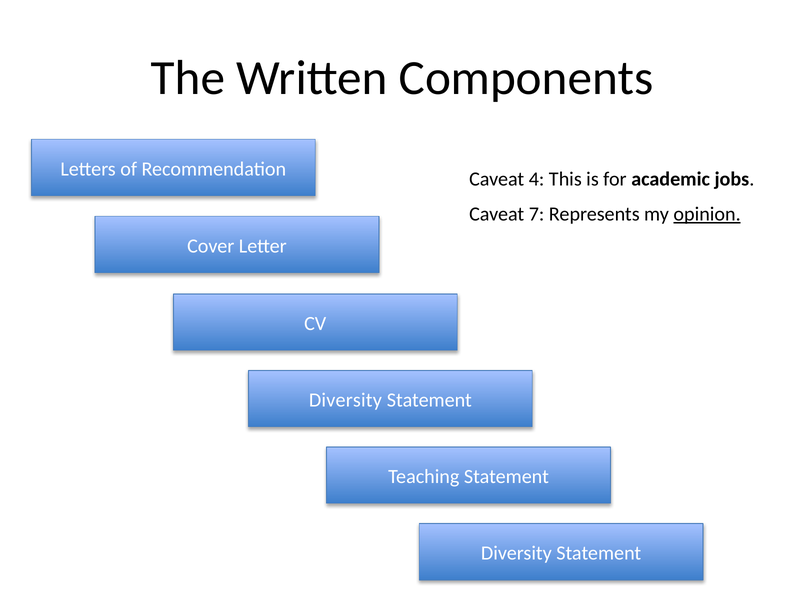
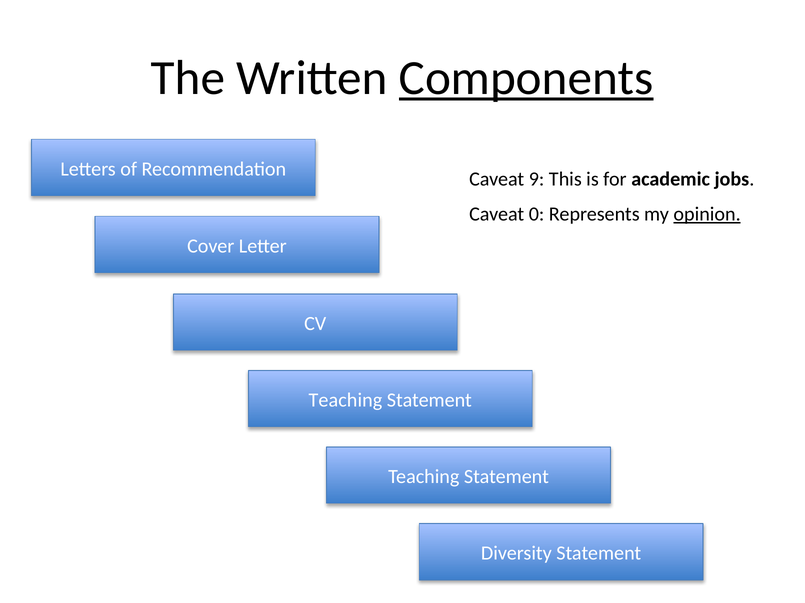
Components underline: none -> present
4: 4 -> 9
7: 7 -> 0
Diversity at (345, 400): Diversity -> Teaching
